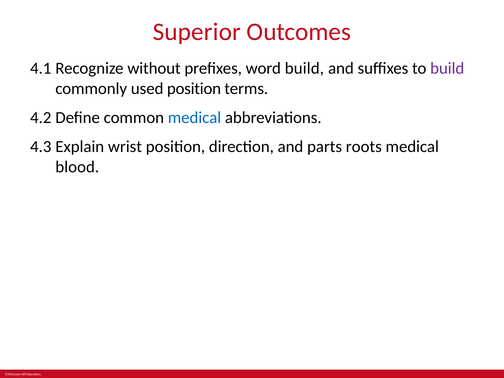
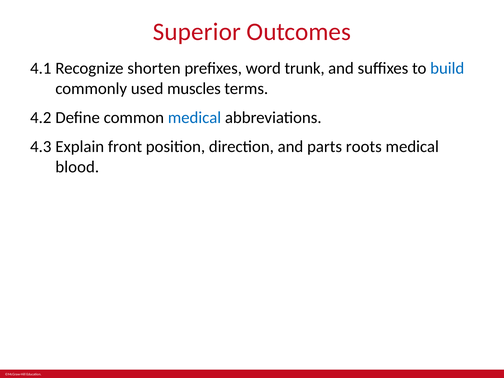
without: without -> shorten
word build: build -> trunk
build at (447, 68) colour: purple -> blue
used position: position -> muscles
wrist: wrist -> front
